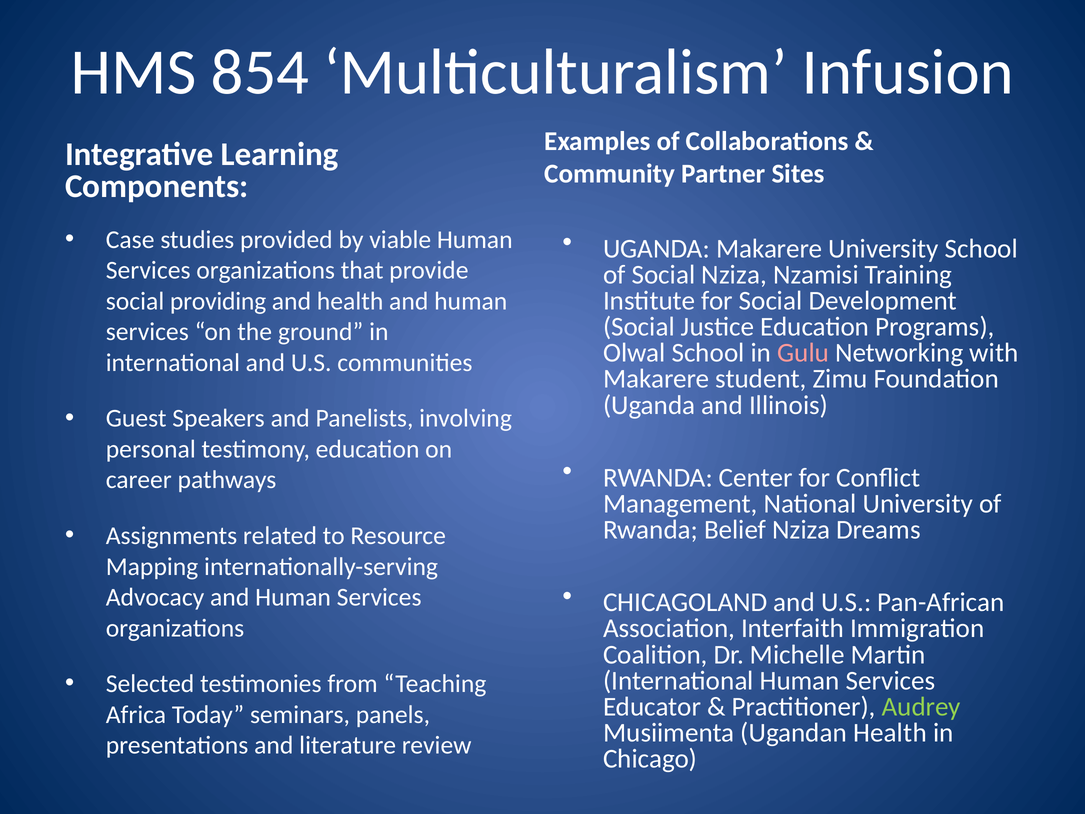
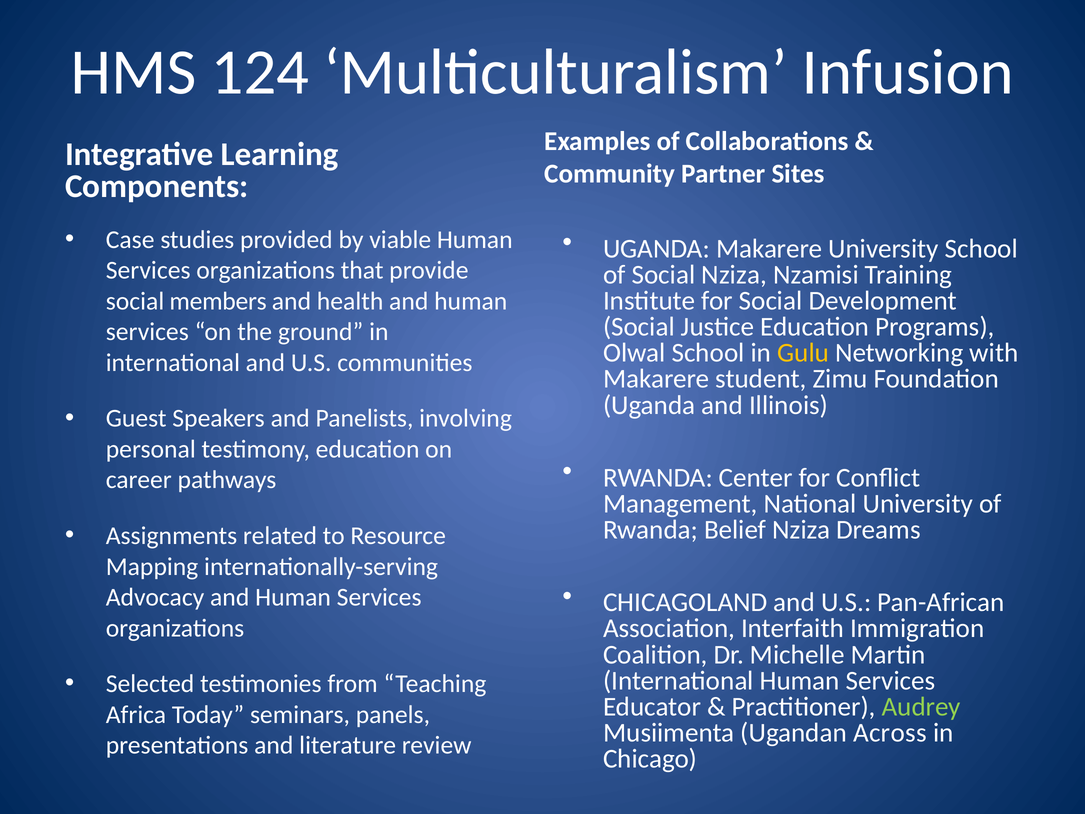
854: 854 -> 124
providing: providing -> members
Gulu colour: pink -> yellow
Ugandan Health: Health -> Across
